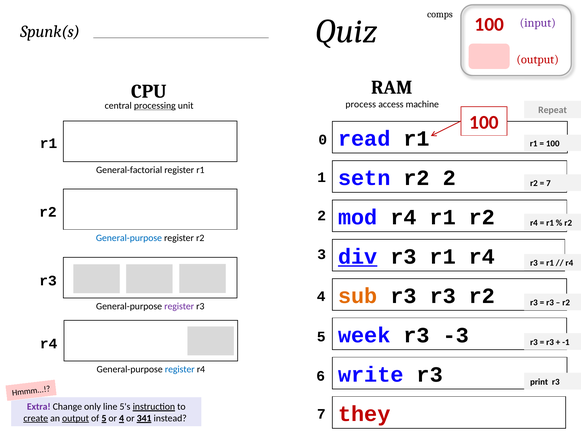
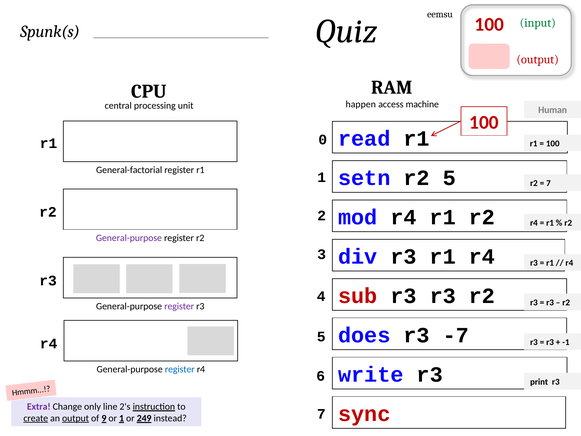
comps: comps -> eemsu
input colour: purple -> green
process: process -> happen
processing underline: present -> none
Repeat: Repeat -> Human
r2 2: 2 -> 5
General-purpose at (129, 238) colour: blue -> purple
div underline: present -> none
sub colour: orange -> red
week: week -> does
-3: -3 -> -7
5's: 5's -> 2's
they: they -> sync
of 5: 5 -> 9
or 4: 4 -> 1
341: 341 -> 249
